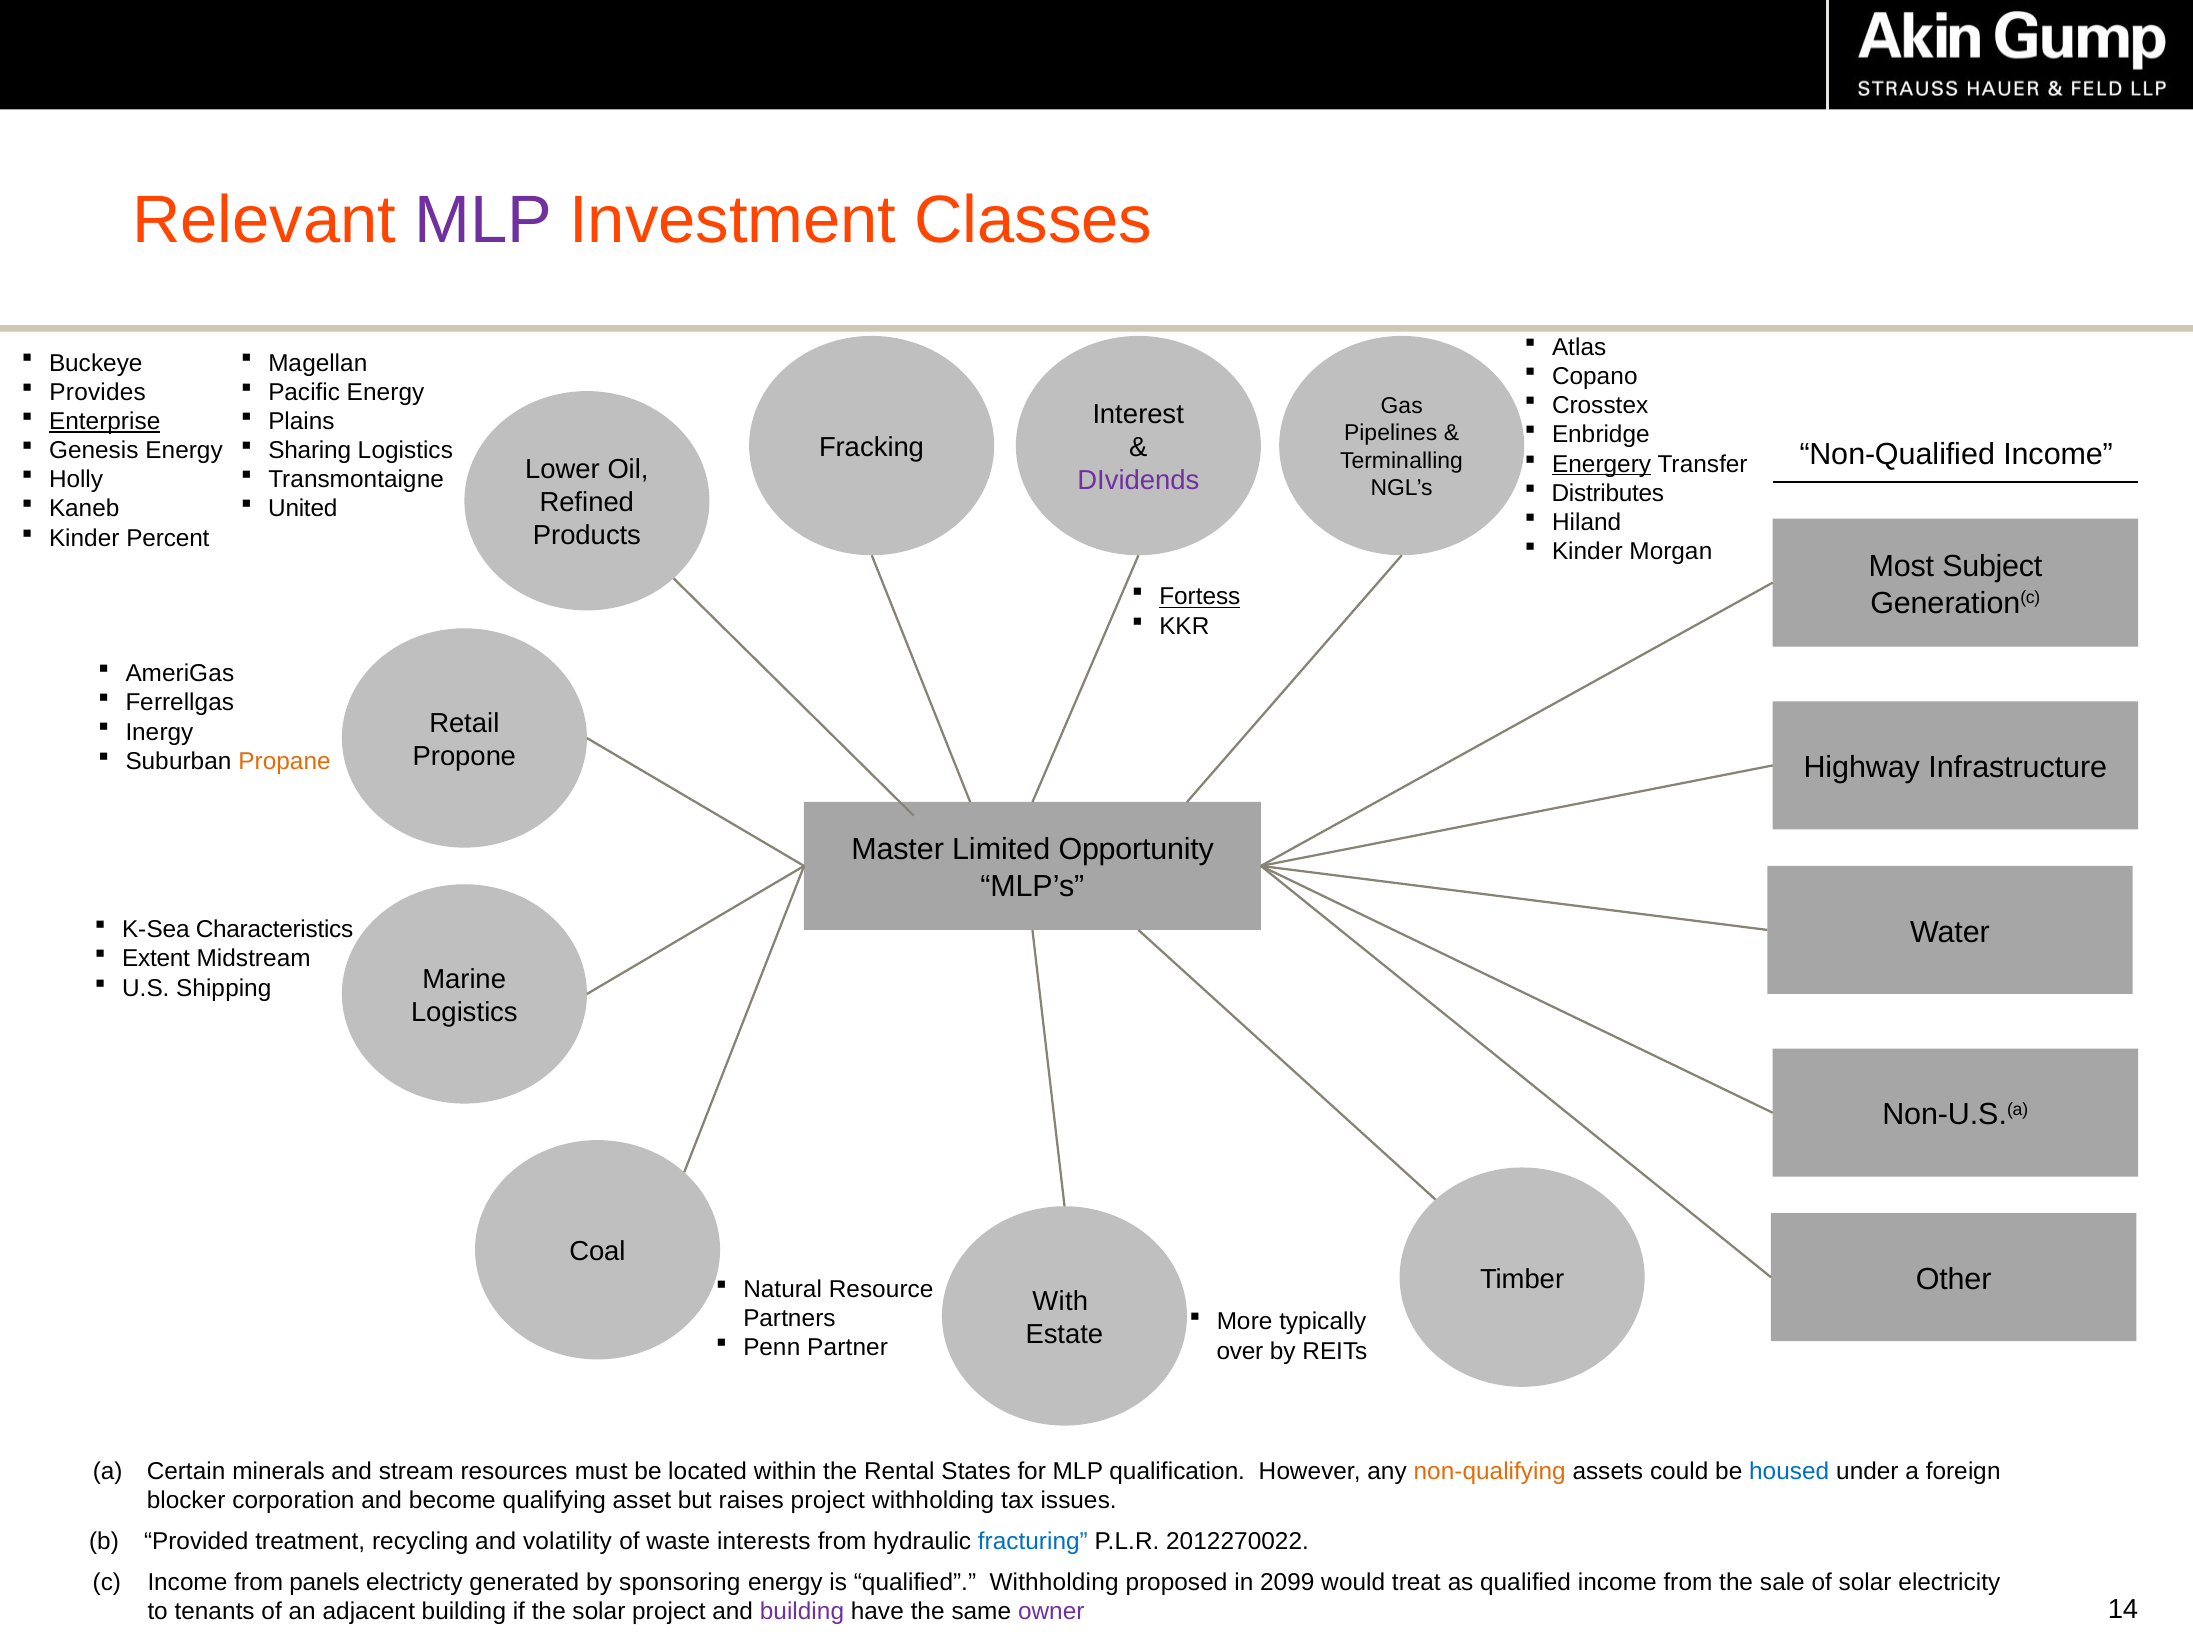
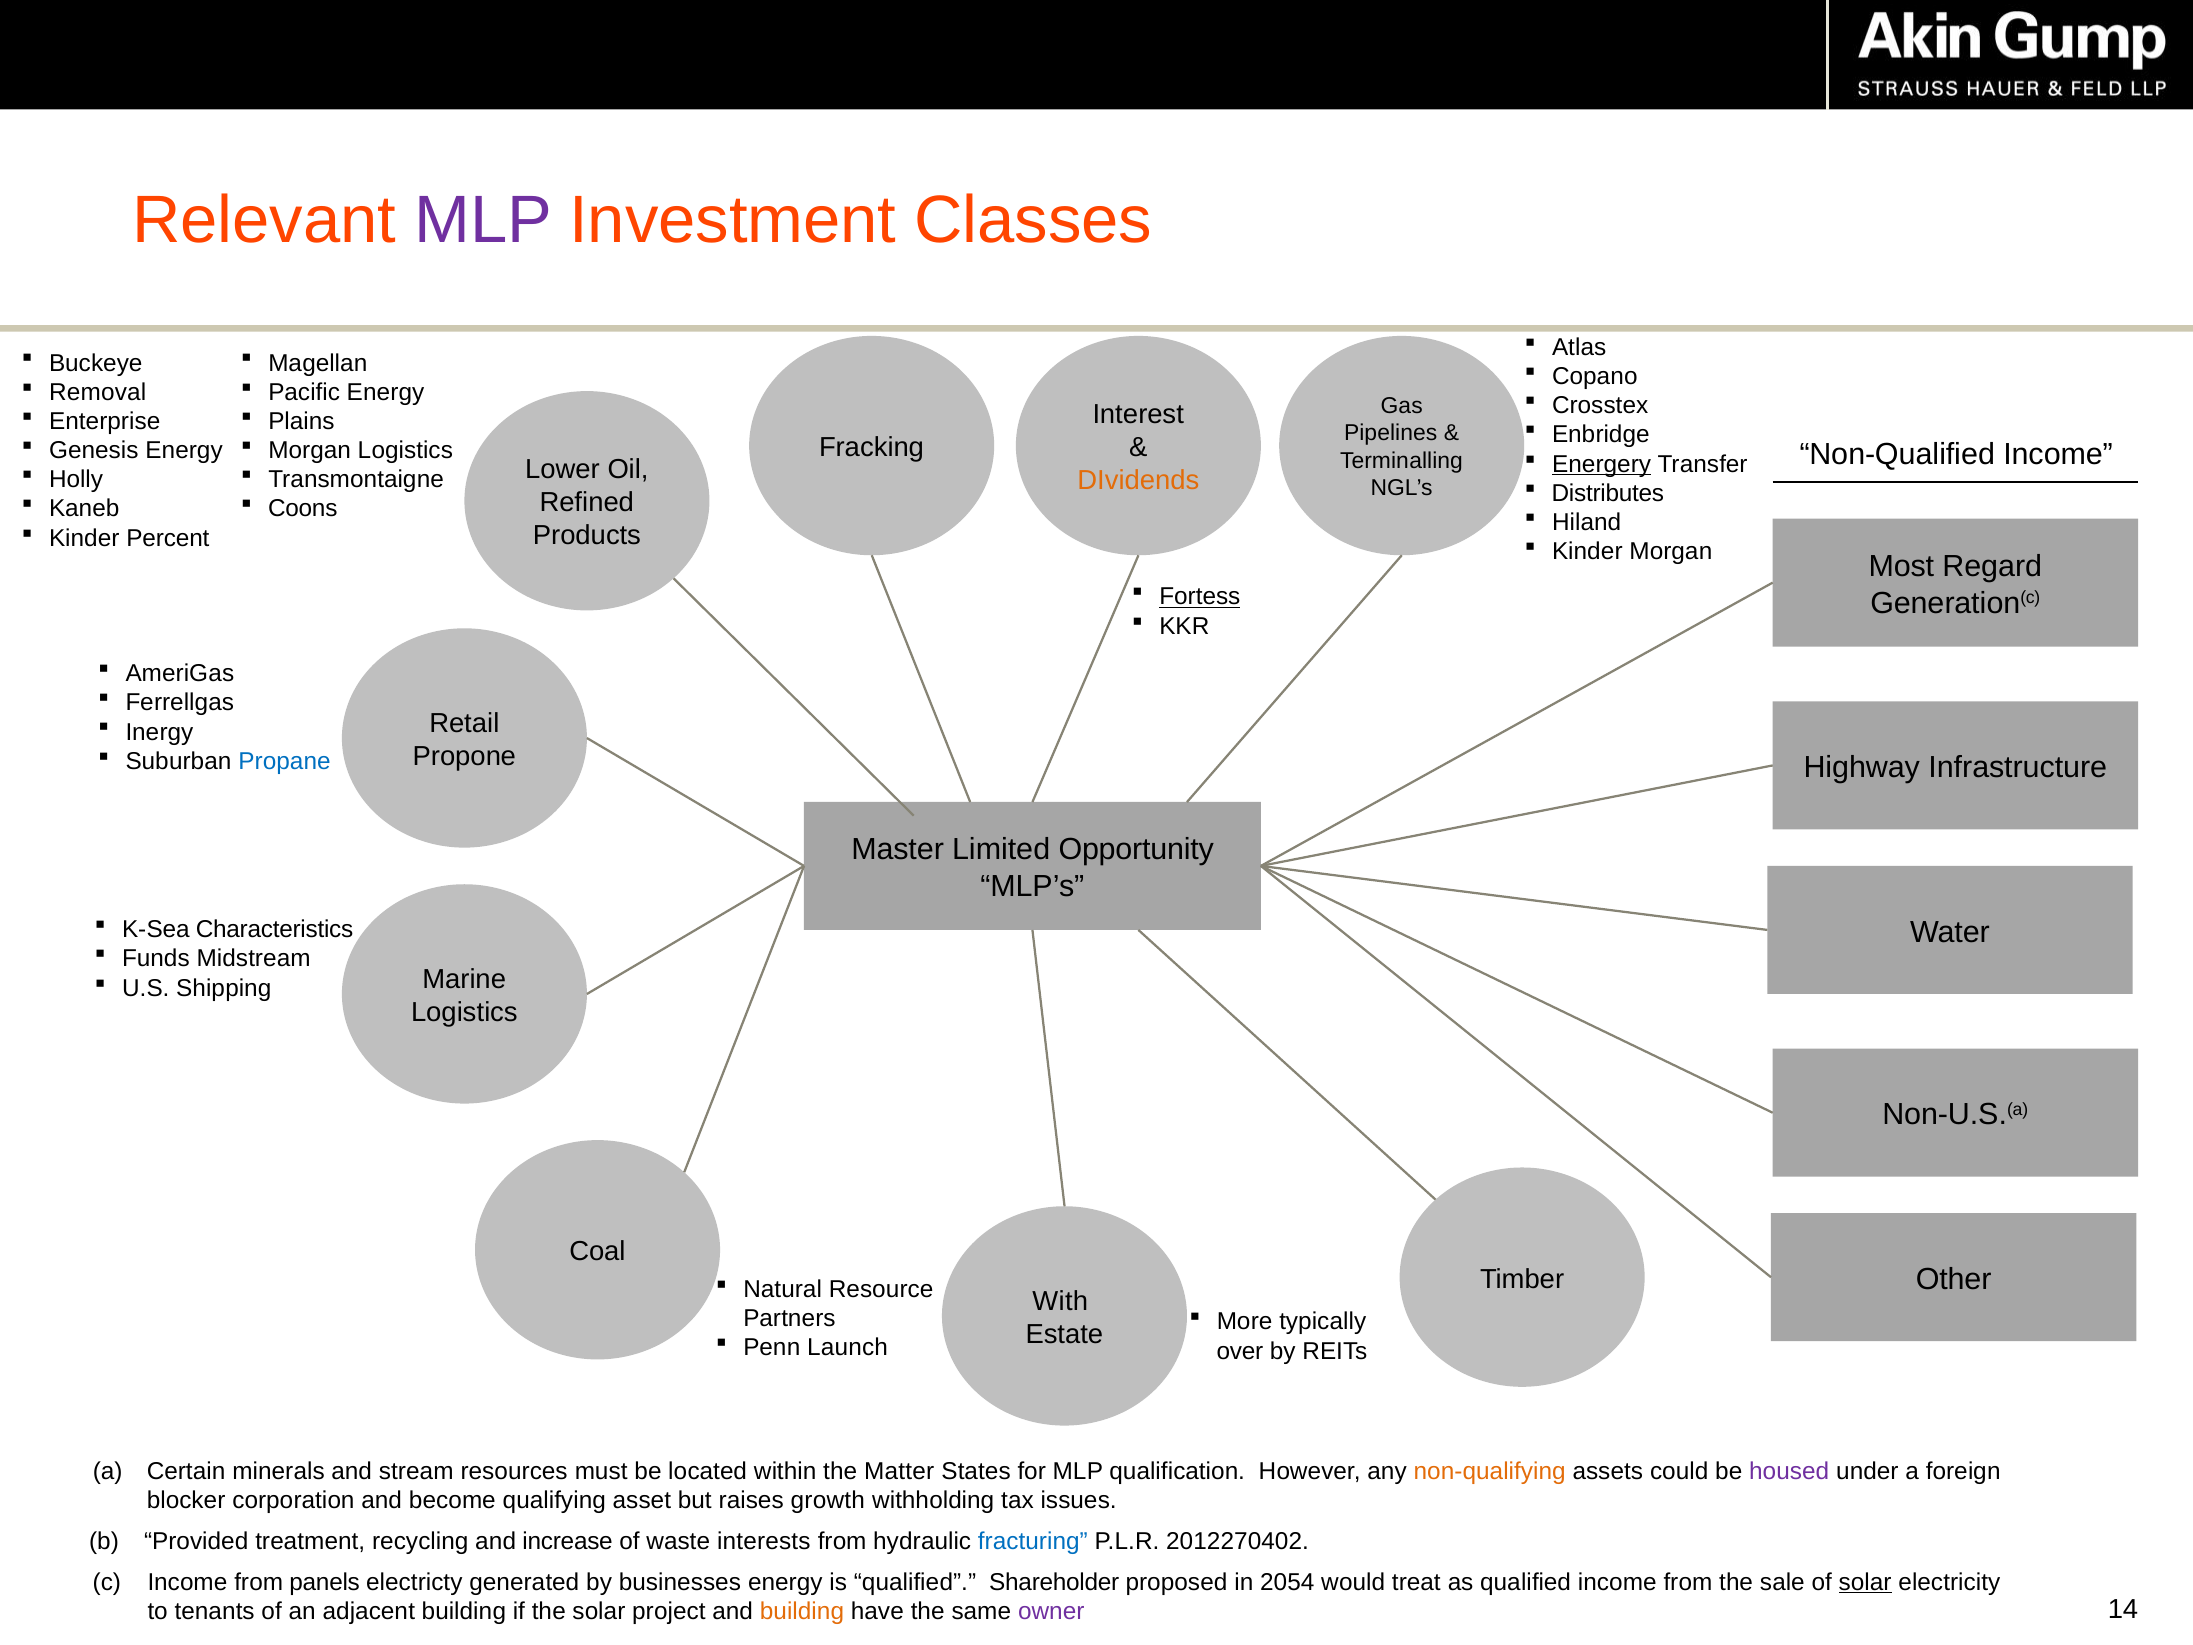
Provides: Provides -> Removal
Enterprise underline: present -> none
Sharing at (310, 451): Sharing -> Morgan
DIvidends colour: purple -> orange
United: United -> Coons
Subject: Subject -> Regard
Propane colour: orange -> blue
Extent: Extent -> Funds
Partner: Partner -> Launch
Rental: Rental -> Matter
housed colour: blue -> purple
raises project: project -> growth
volatility: volatility -> increase
2012270022: 2012270022 -> 2012270402
sponsoring: sponsoring -> businesses
qualified Withholding: Withholding -> Shareholder
2099: 2099 -> 2054
solar at (1865, 1582) underline: none -> present
building at (802, 1611) colour: purple -> orange
